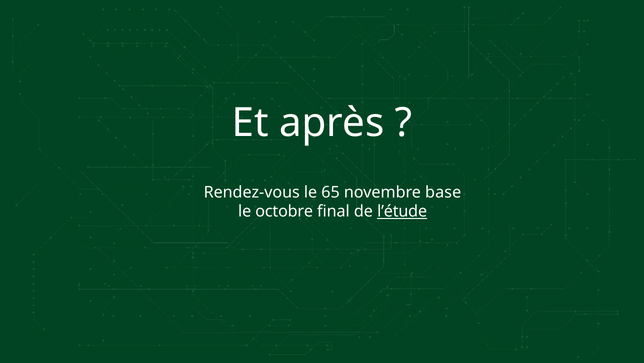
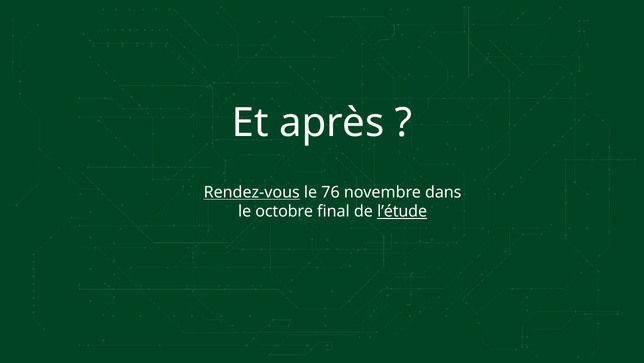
Rendez-vous underline: none -> present
65: 65 -> 76
base: base -> dans
